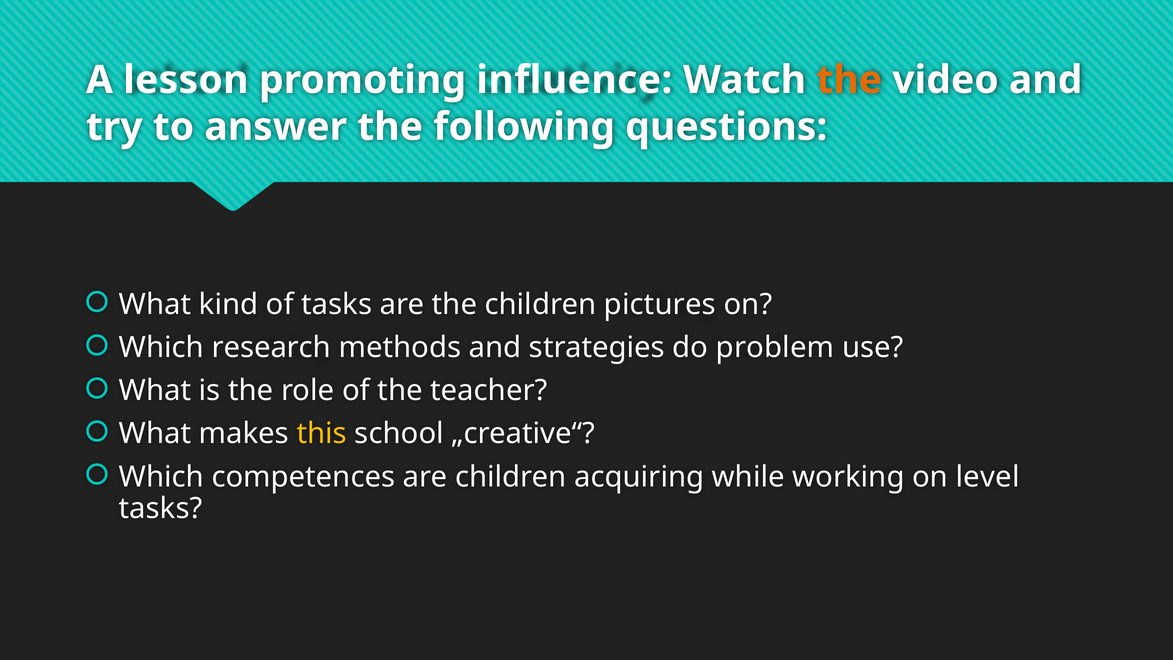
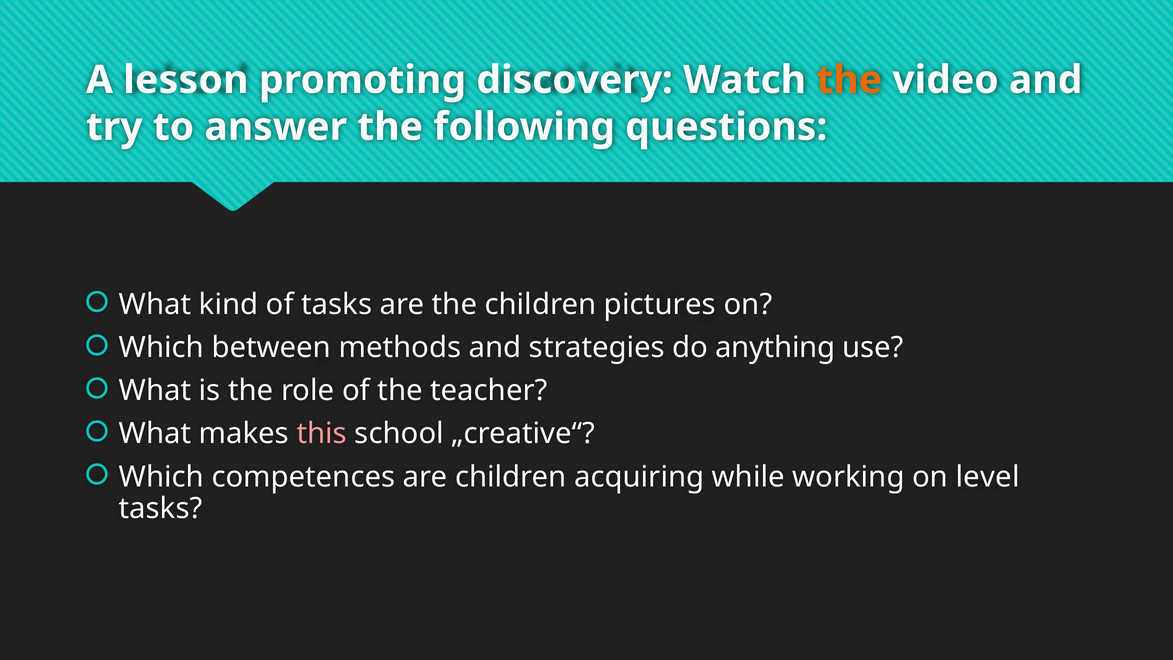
influence: influence -> discovery
research: research -> between
problem: problem -> anything
this colour: yellow -> pink
